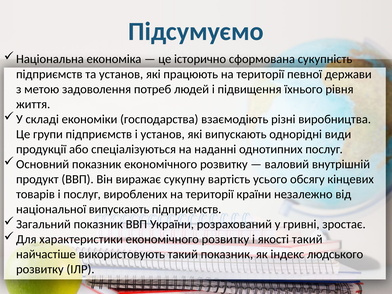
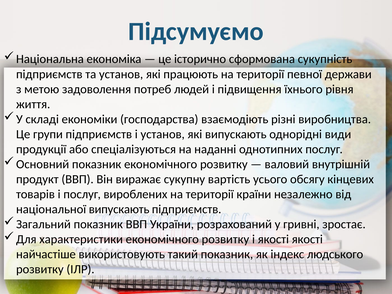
якості такий: такий -> якості
